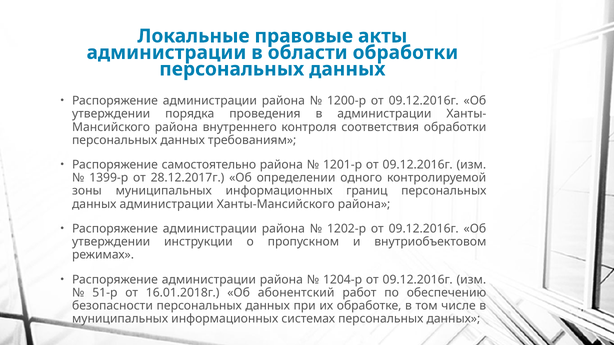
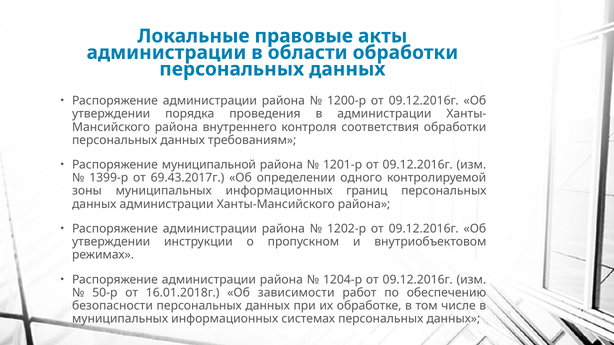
самостоятельно: самостоятельно -> муниципальной
28.12.2017г: 28.12.2017г -> 69.43.2017г
51-р: 51-р -> 50-р
абонентский: абонентский -> зависимости
